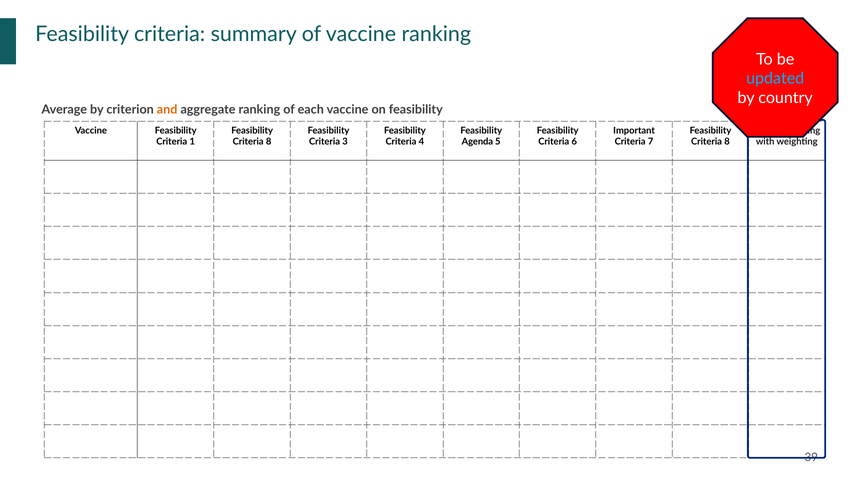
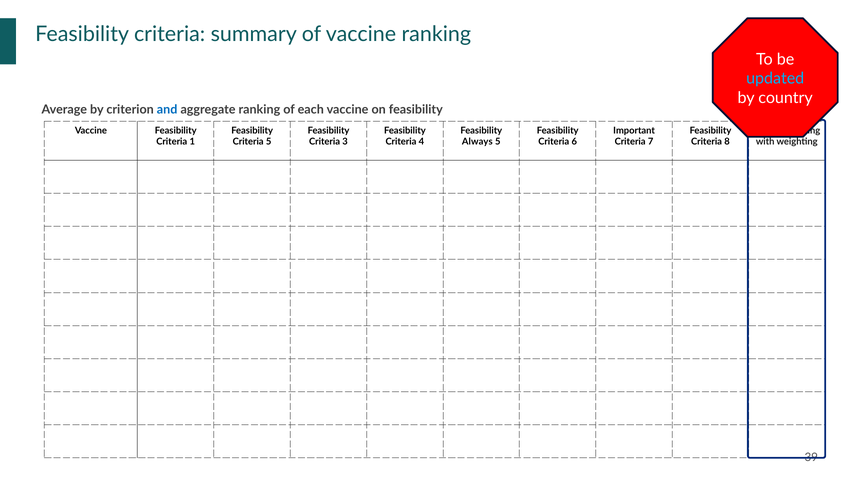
and colour: orange -> blue
8 at (269, 142): 8 -> 5
Agenda: Agenda -> Always
